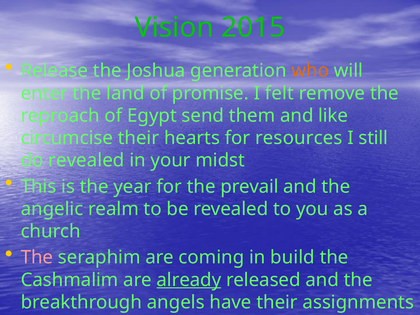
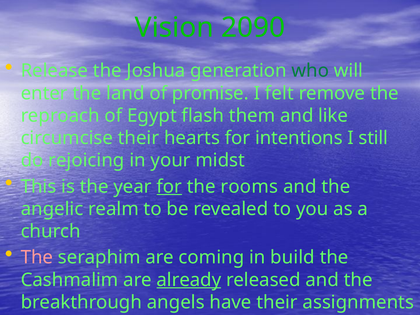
2015: 2015 -> 2090
who colour: orange -> green
send: send -> flash
resources: resources -> intentions
do revealed: revealed -> rejoicing
for at (169, 187) underline: none -> present
prevail: prevail -> rooms
